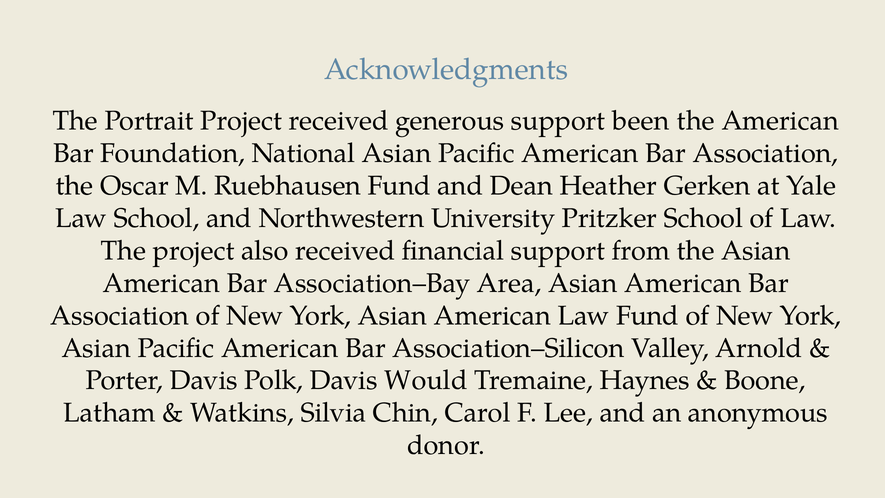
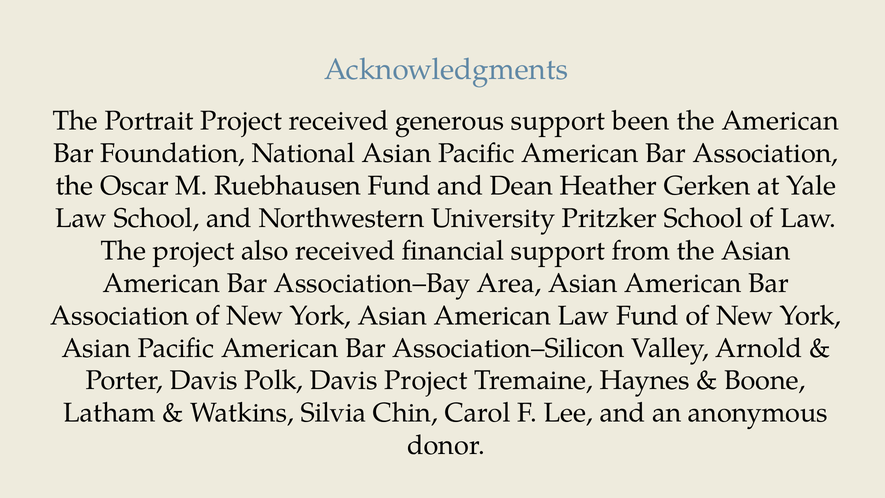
Davis Would: Would -> Project
